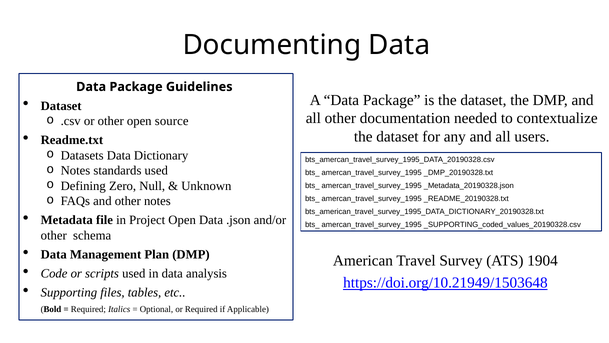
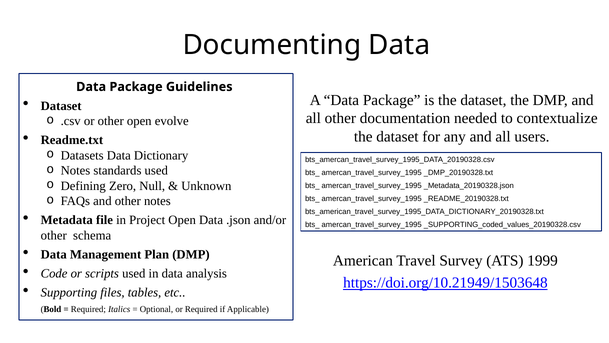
source: source -> evolve
1904: 1904 -> 1999
